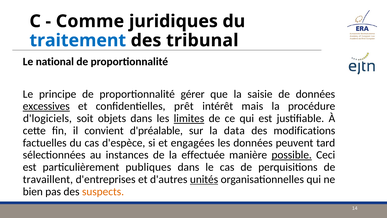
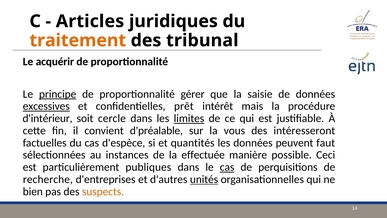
Comme: Comme -> Articles
traitement colour: blue -> orange
national: national -> acquérir
principe underline: none -> present
d'logiciels: d'logiciels -> d'intérieur
objets: objets -> cercle
data: data -> vous
modifications: modifications -> intéresseront
engagées: engagées -> quantités
tard: tard -> faut
possible underline: present -> none
cas at (227, 167) underline: none -> present
travaillent: travaillent -> recherche
